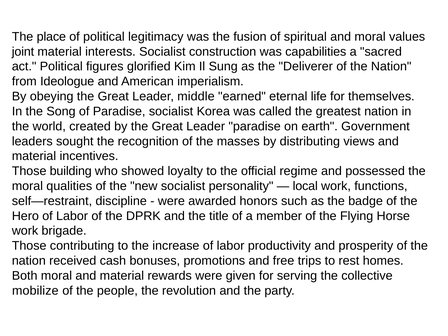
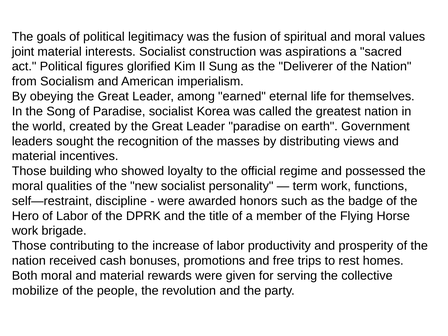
place: place -> goals
capabilities: capabilities -> aspirations
Ideologue: Ideologue -> Socialism
middle: middle -> among
local: local -> term
